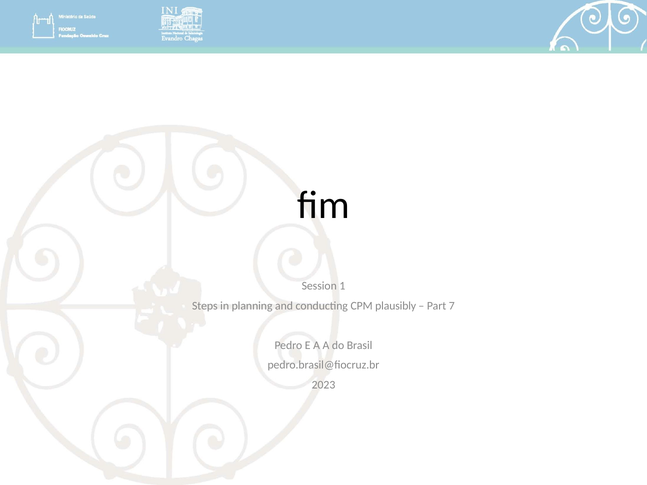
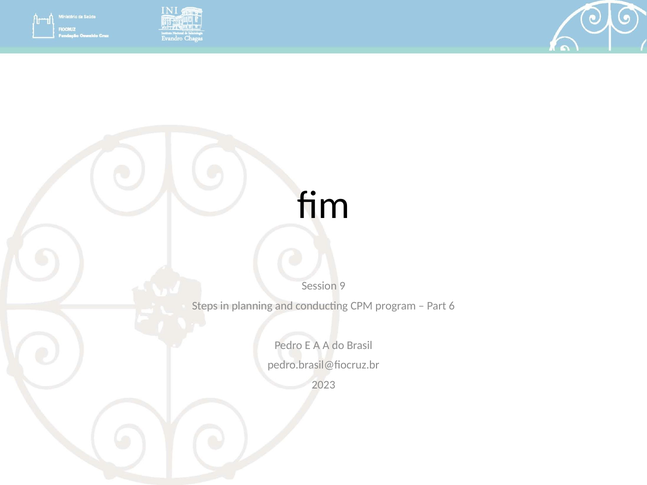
1: 1 -> 9
plausibly: plausibly -> program
7: 7 -> 6
